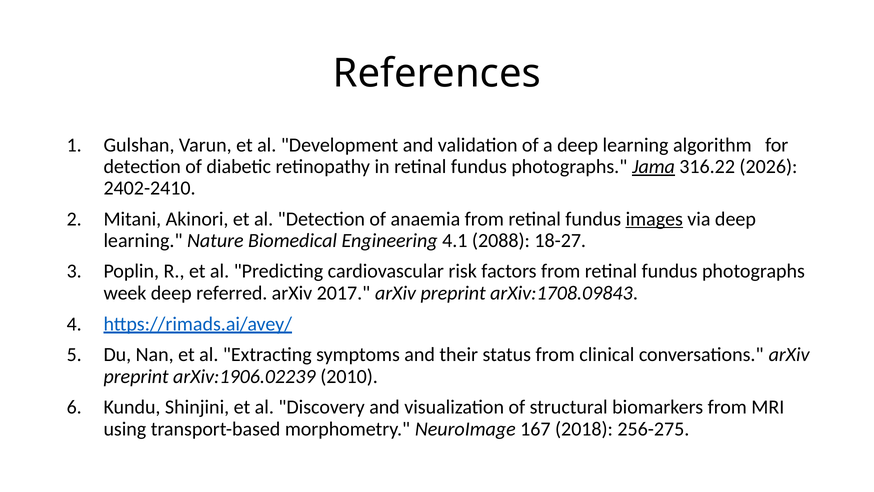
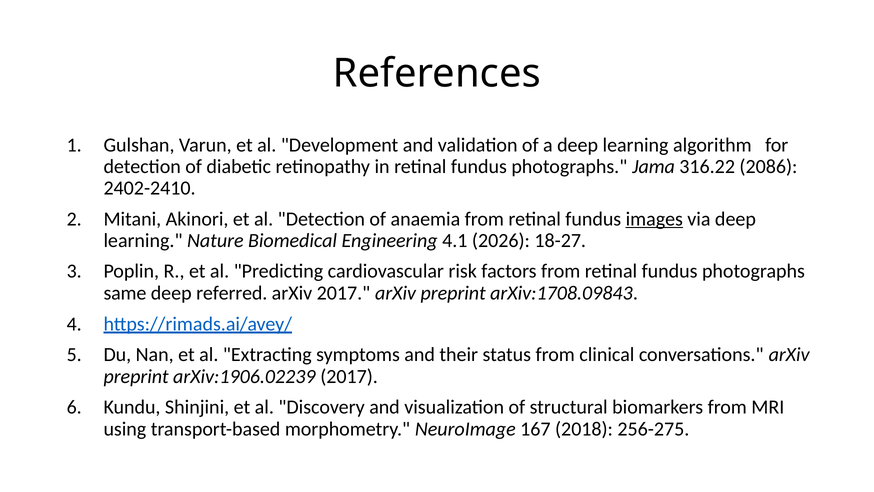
Jama underline: present -> none
2026: 2026 -> 2086
2088: 2088 -> 2026
week: week -> same
arXiv:1906.02239 2010: 2010 -> 2017
